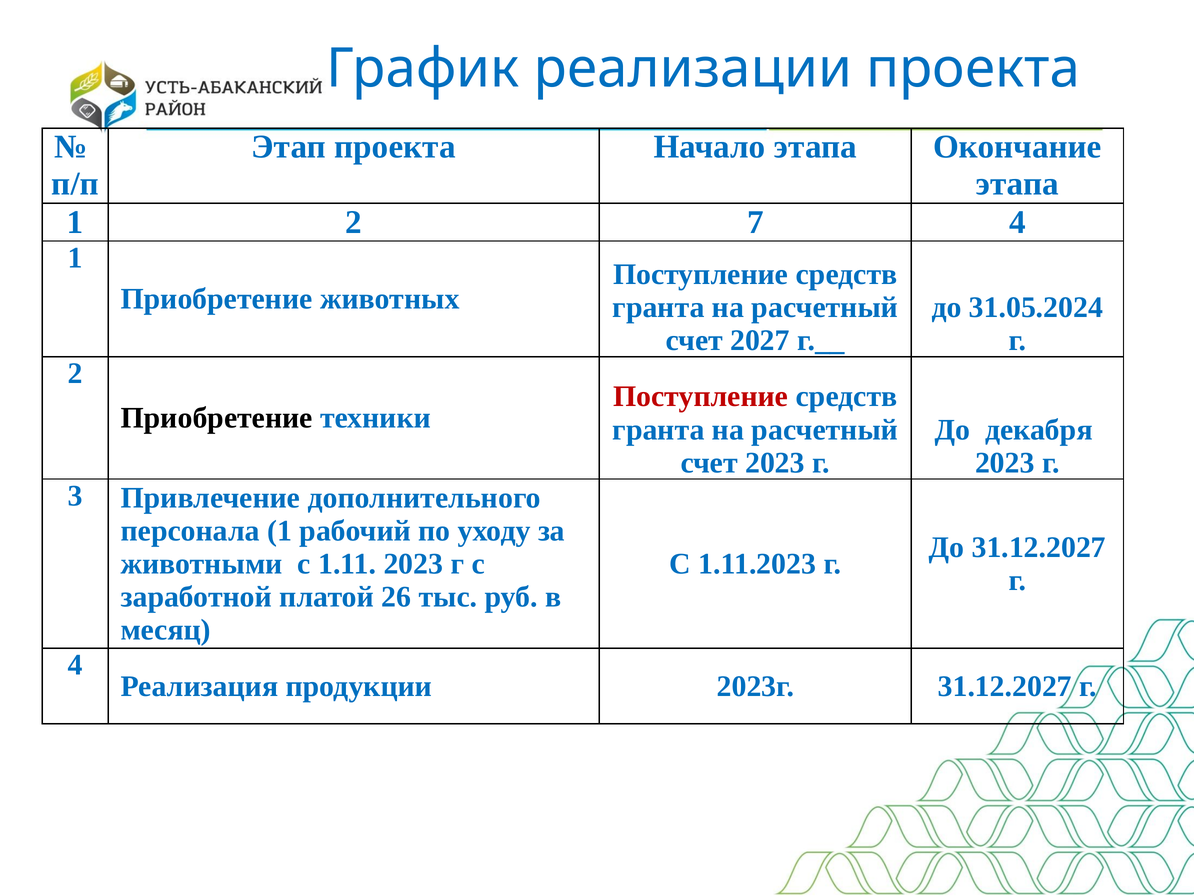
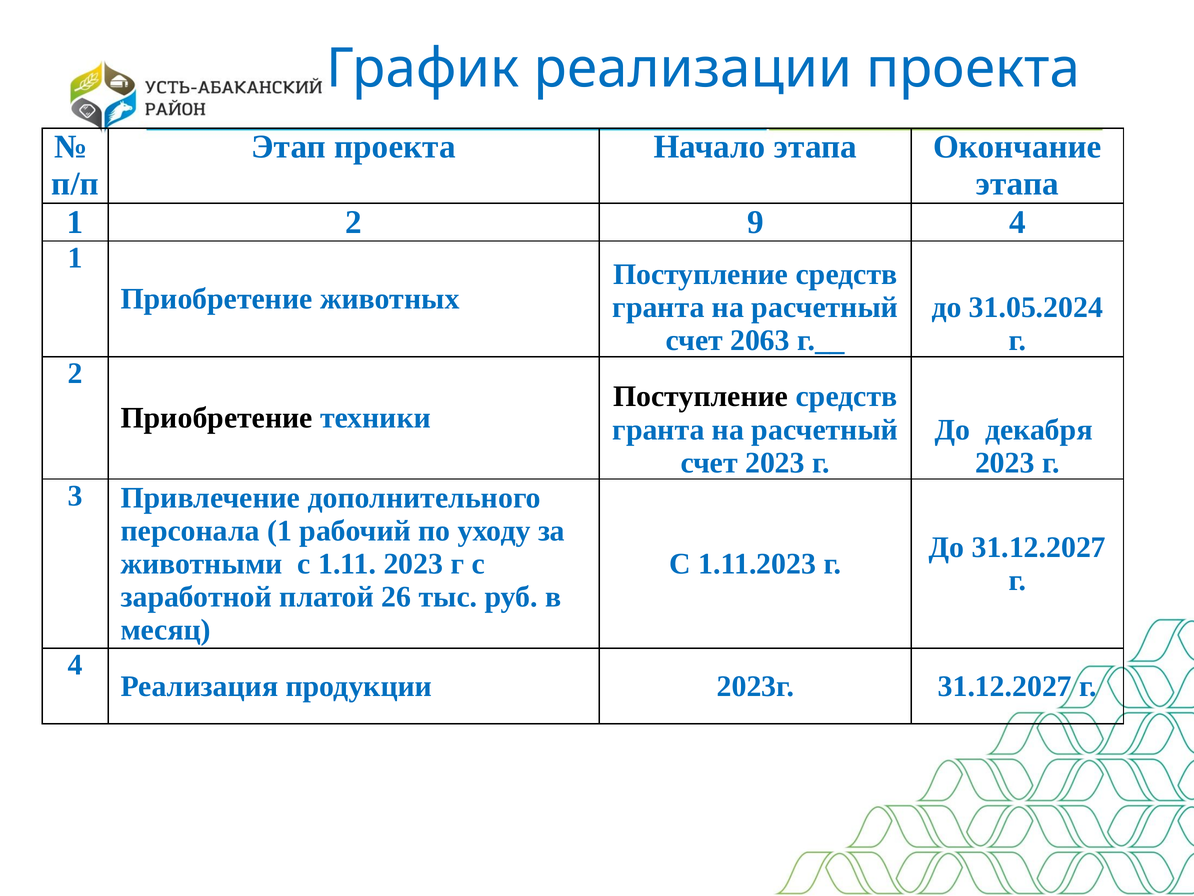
7: 7 -> 9
2027: 2027 -> 2063
Поступление at (701, 396) colour: red -> black
